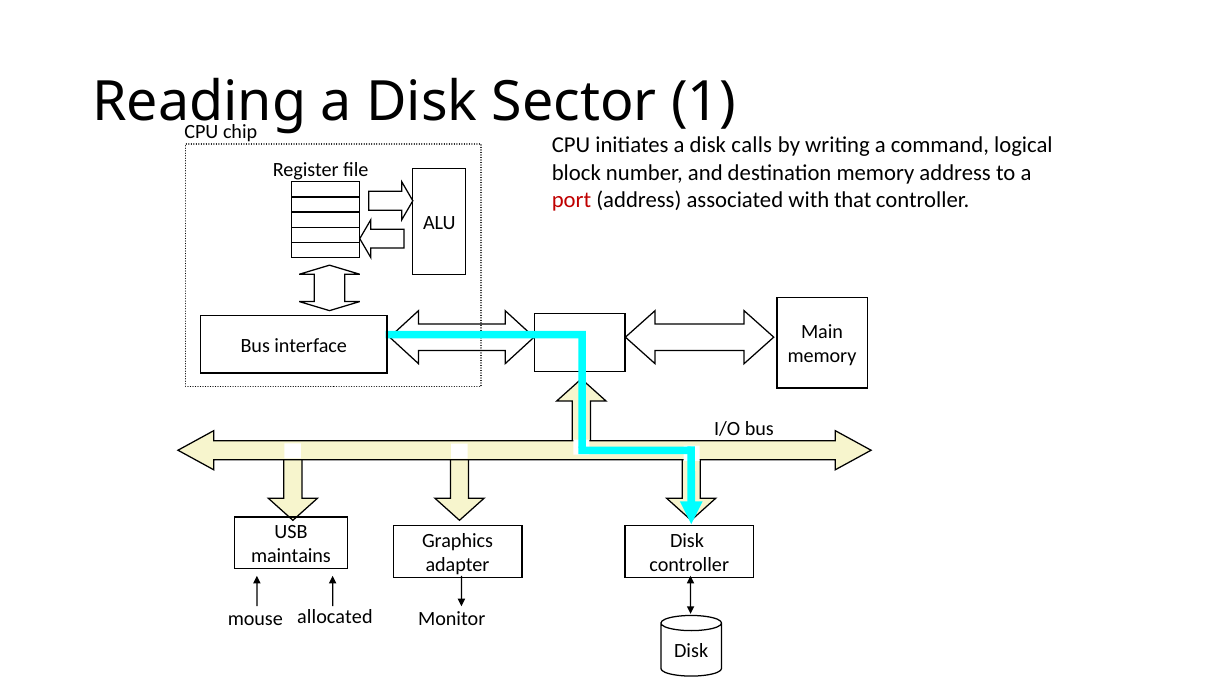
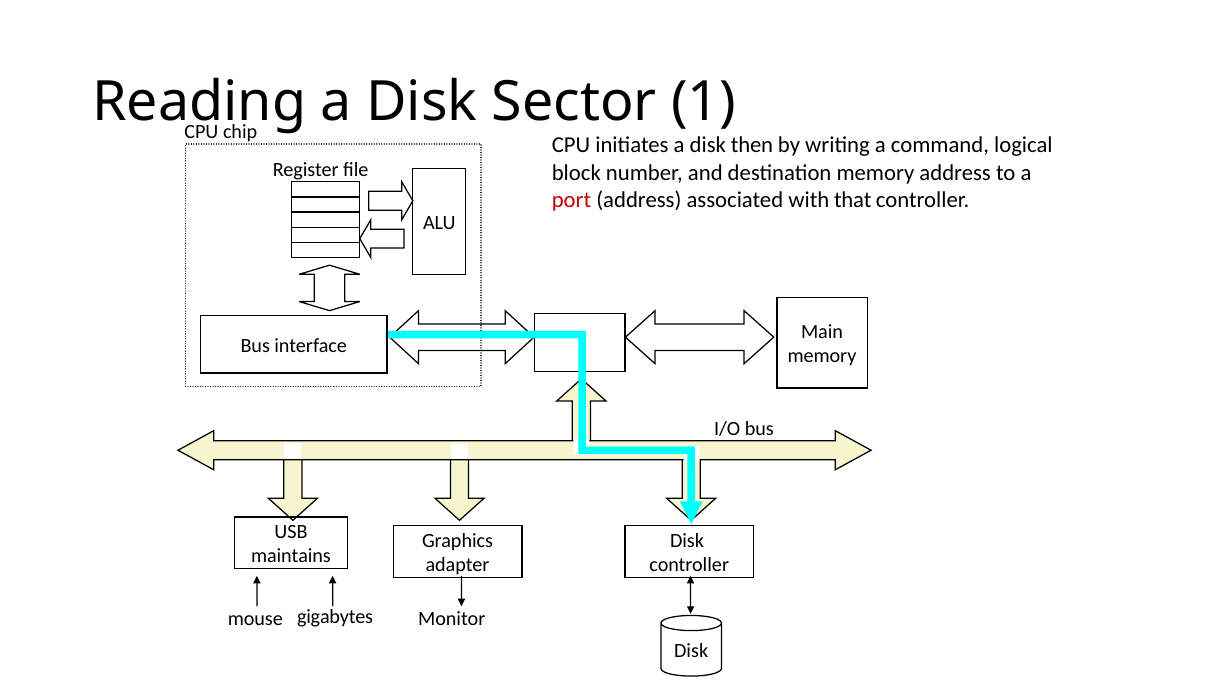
calls: calls -> then
allocated: allocated -> gigabytes
